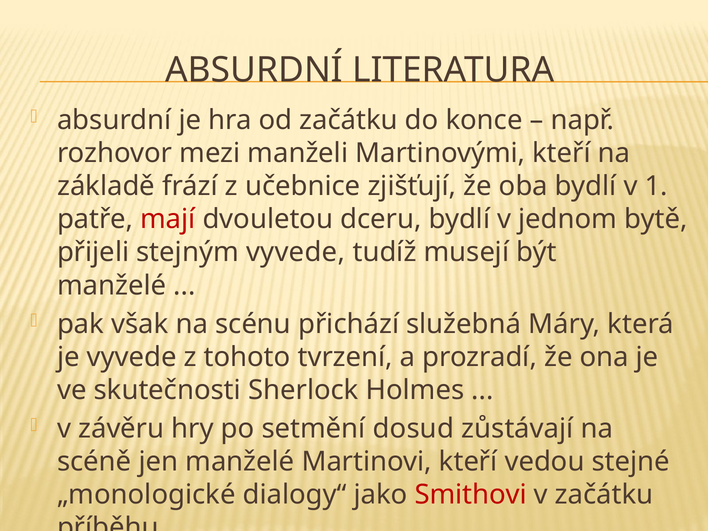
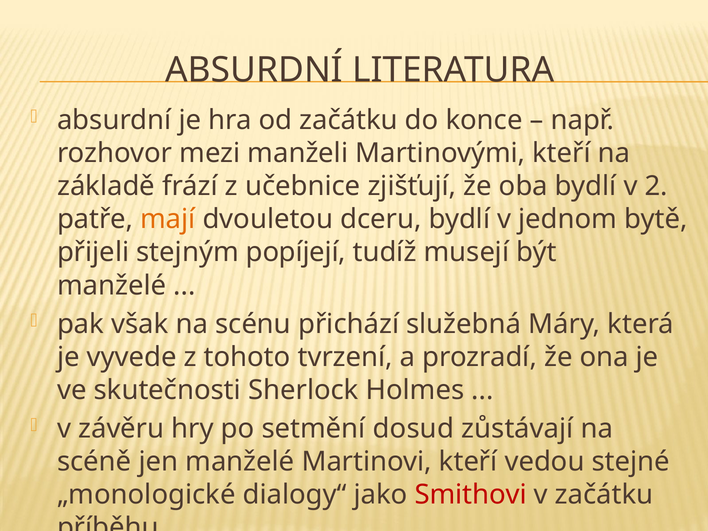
1: 1 -> 2
mají colour: red -> orange
stejným vyvede: vyvede -> popíjejí
